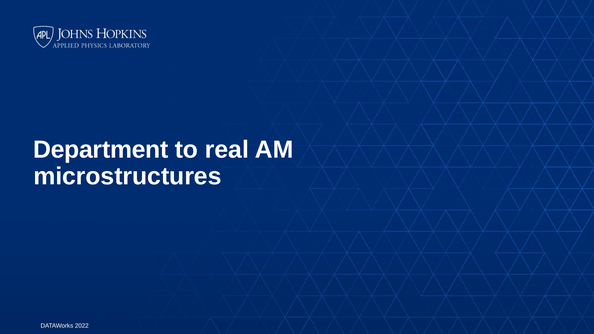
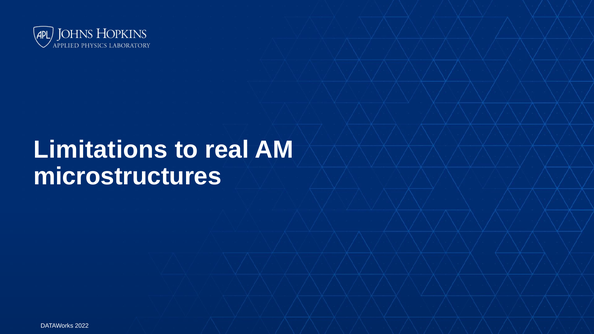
Department: Department -> Limitations
